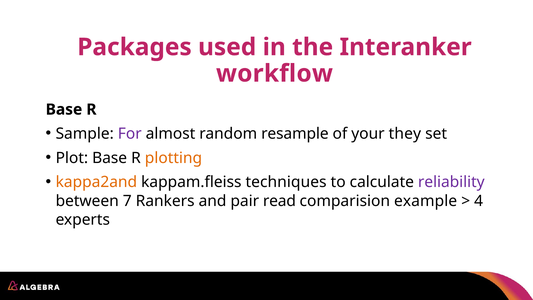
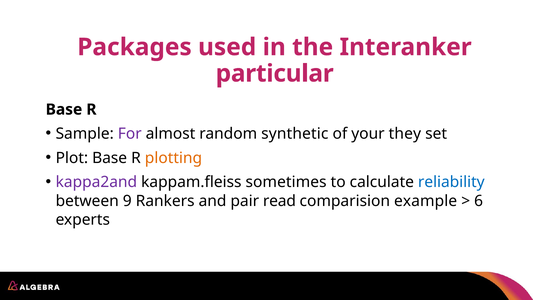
workflow: workflow -> particular
resample: resample -> synthetic
kappa2and colour: orange -> purple
techniques: techniques -> sometimes
reliability colour: purple -> blue
7: 7 -> 9
4: 4 -> 6
